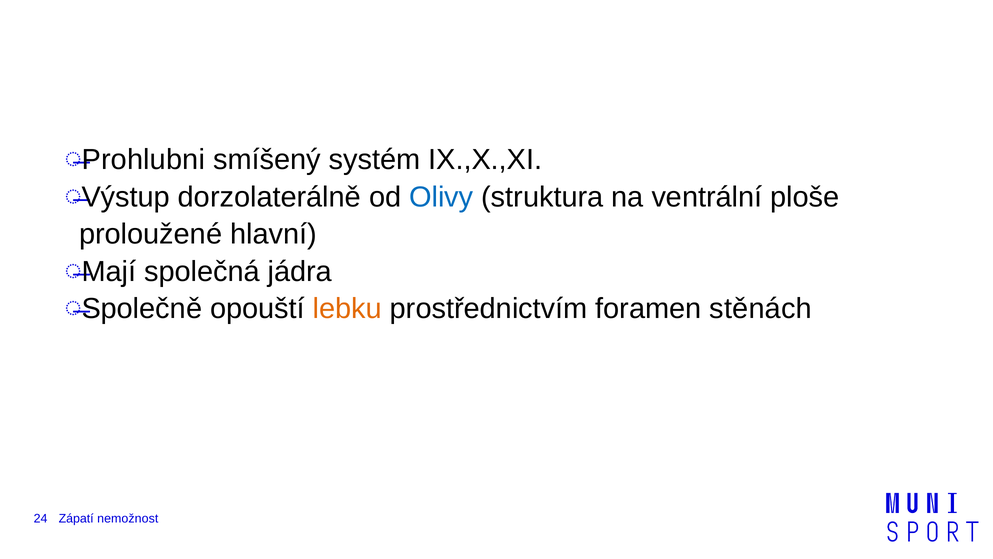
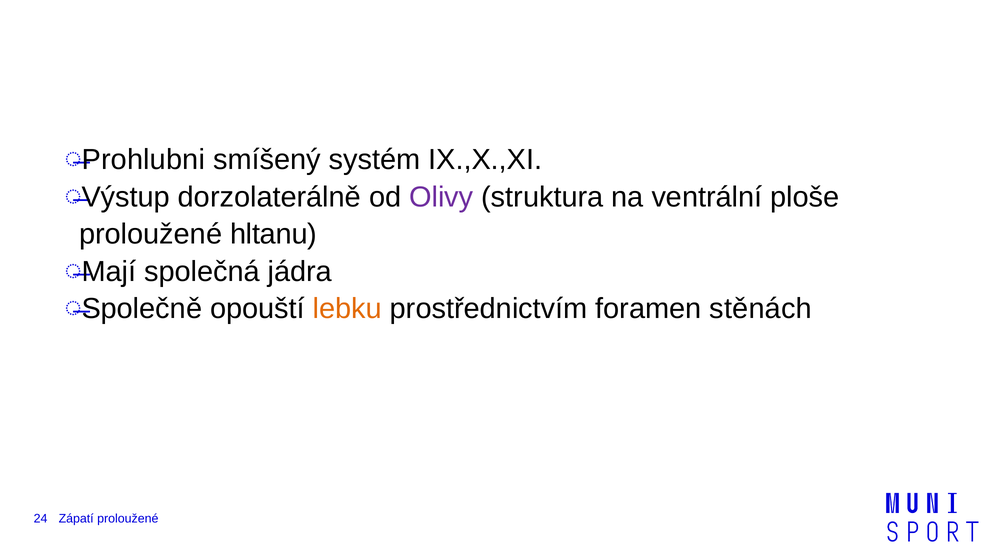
Olivy colour: blue -> purple
hlavní: hlavní -> hltanu
Zápatí nemožnost: nemožnost -> proloužené
